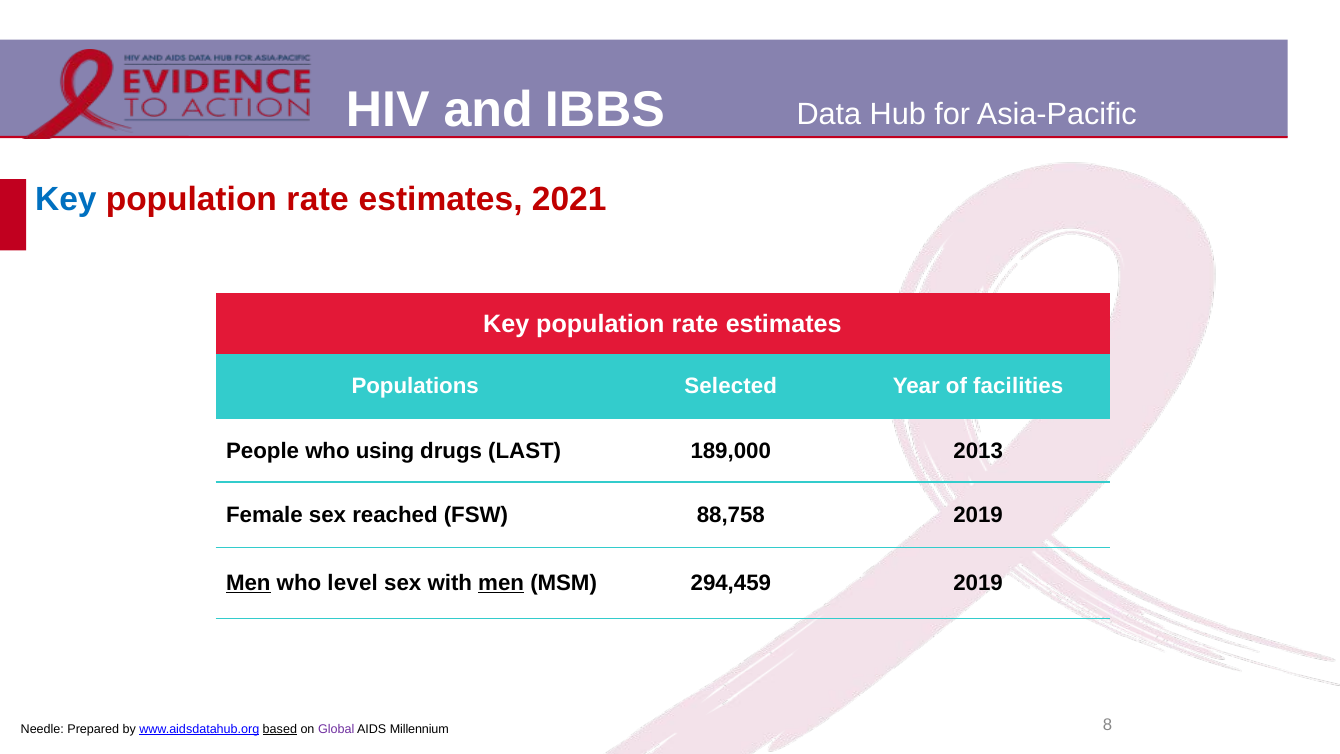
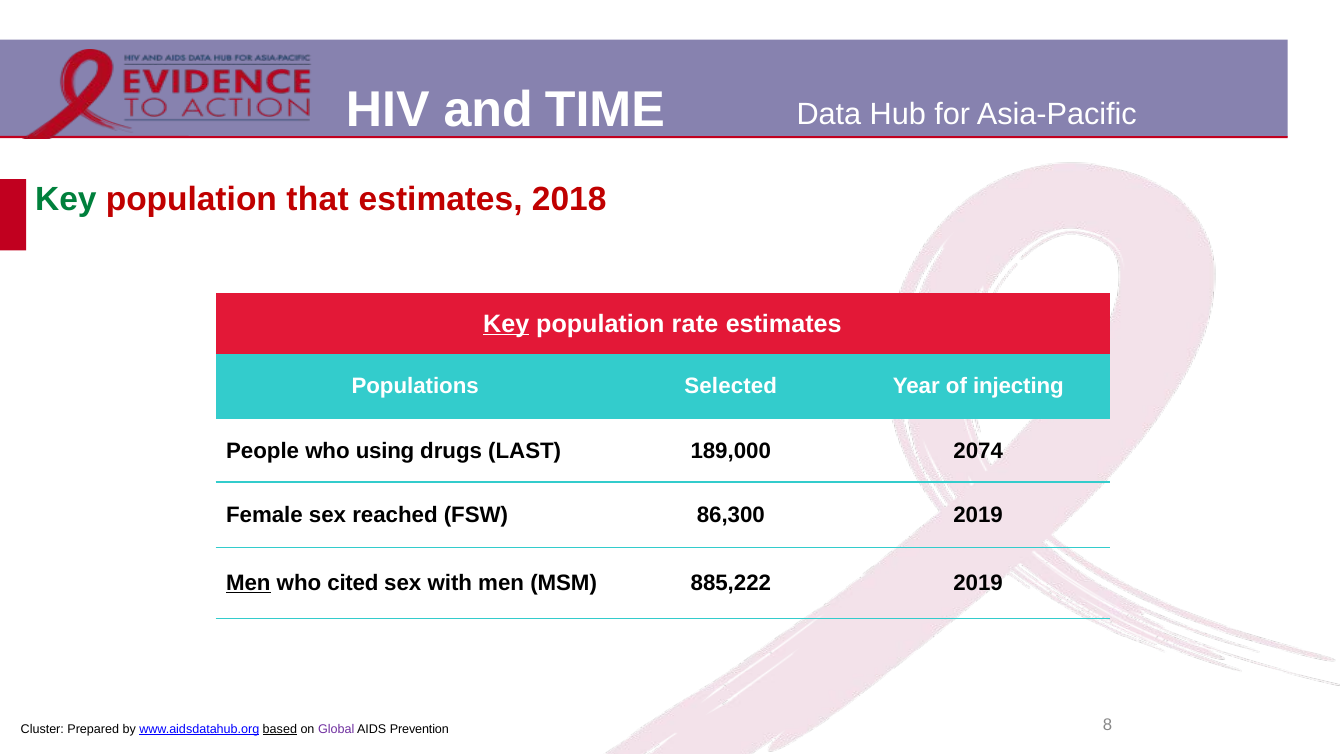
IBBS: IBBS -> TIME
Key at (66, 199) colour: blue -> green
rate at (318, 199): rate -> that
2021: 2021 -> 2018
Key at (506, 324) underline: none -> present
facilities: facilities -> injecting
2013: 2013 -> 2074
88,758: 88,758 -> 86,300
level: level -> cited
men at (501, 583) underline: present -> none
294,459: 294,459 -> 885,222
Needle: Needle -> Cluster
Millennium: Millennium -> Prevention
